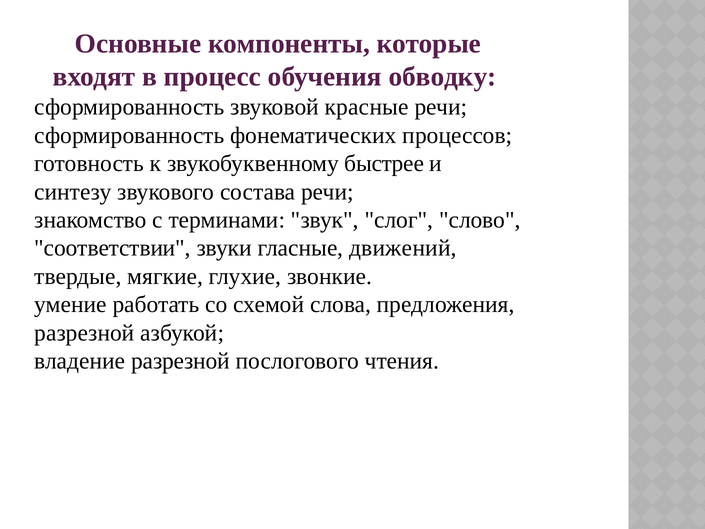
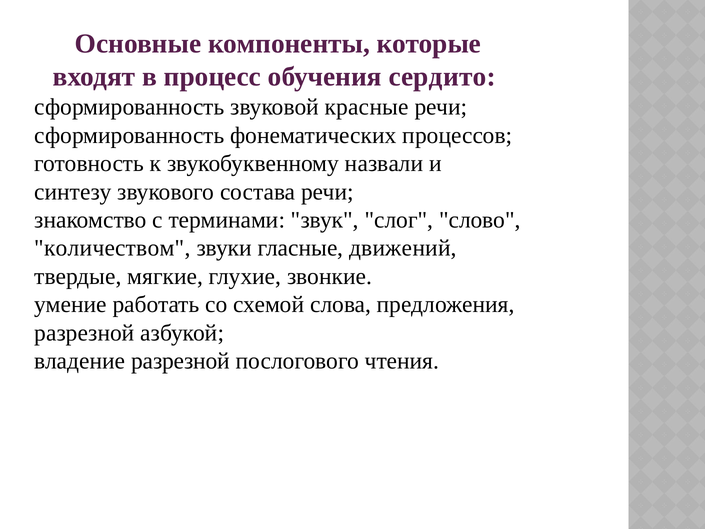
обводку: обводку -> сердито
быстрее: быстрее -> назвали
соответствии: соответствии -> количеством
